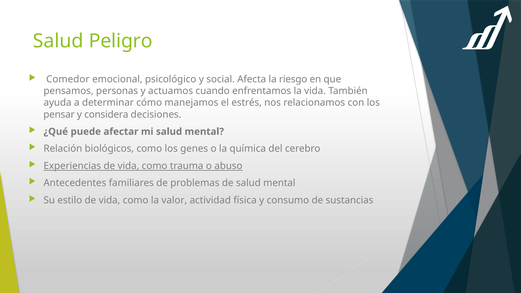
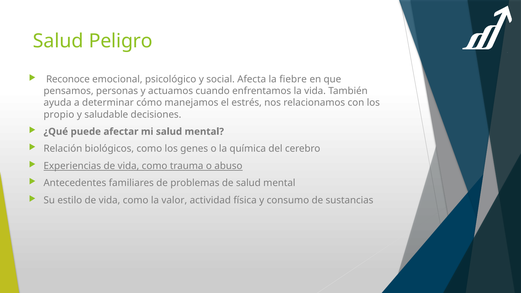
Comedor: Comedor -> Reconoce
riesgo: riesgo -> fiebre
pensar: pensar -> propio
considera: considera -> saludable
